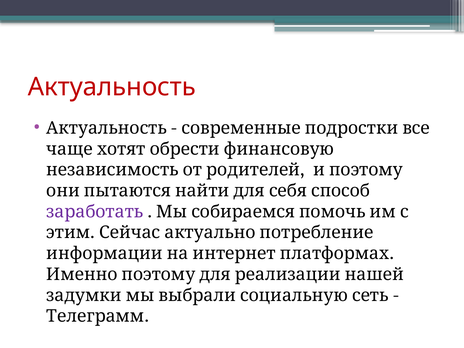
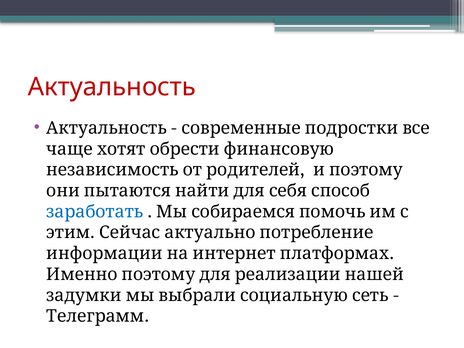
заработать colour: purple -> blue
